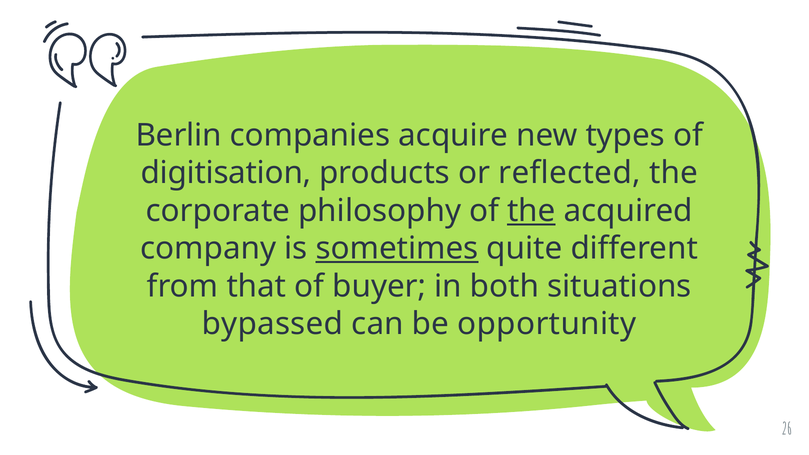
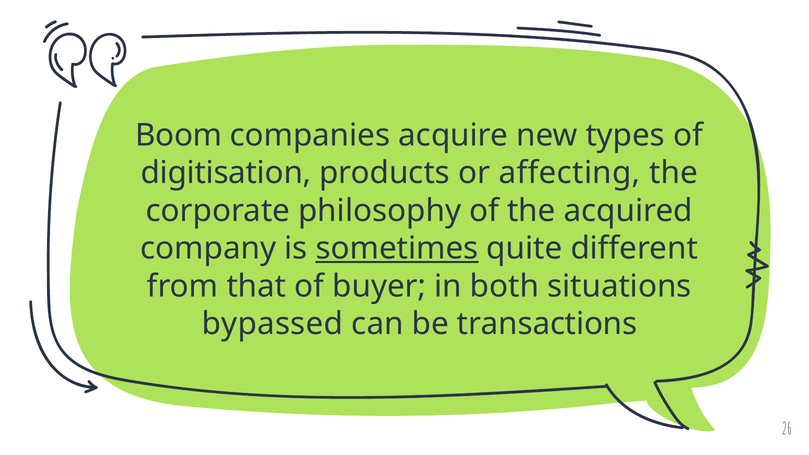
Berlin: Berlin -> Boom
reflected: reflected -> affecting
the at (531, 211) underline: present -> none
opportunity: opportunity -> transactions
